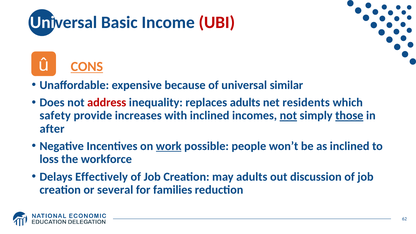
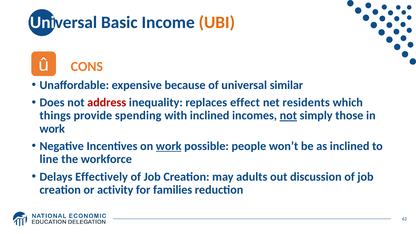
UBI colour: red -> orange
CONS underline: present -> none
replaces adults: adults -> effect
safety: safety -> things
increases: increases -> spending
those underline: present -> none
after at (52, 129): after -> work
loss: loss -> line
several: several -> activity
